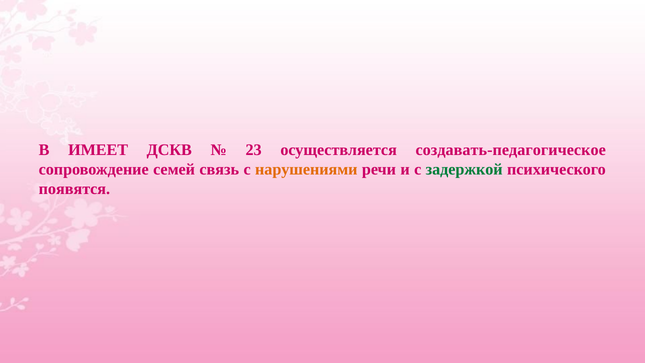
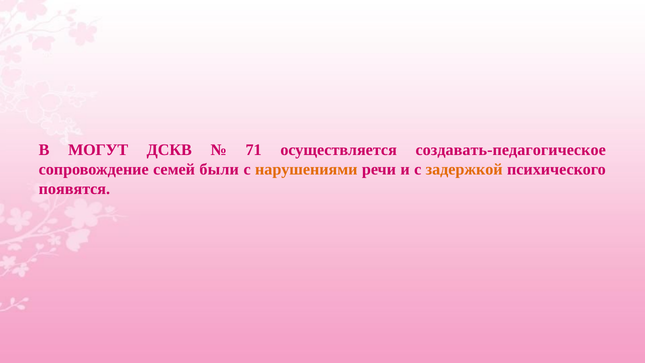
ИМЕЕТ: ИМЕЕТ -> МОГУТ
23: 23 -> 71
связь: связь -> были
задержкой colour: green -> orange
